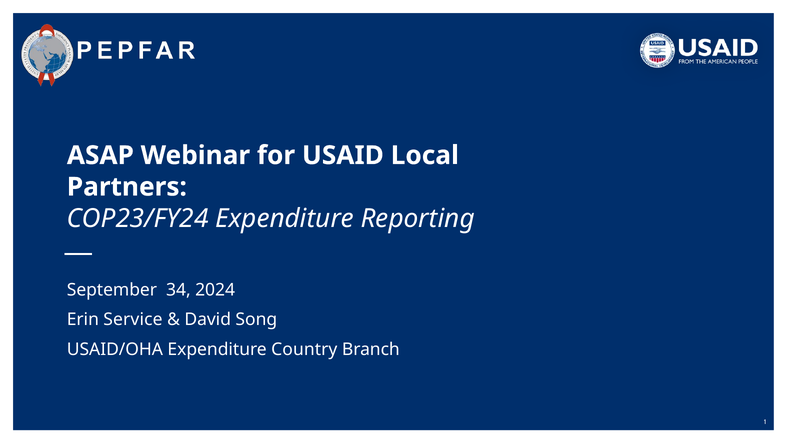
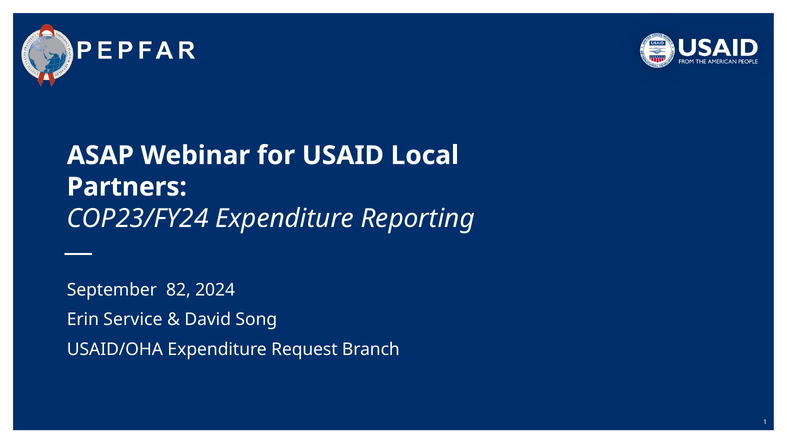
34: 34 -> 82
Country: Country -> Request
